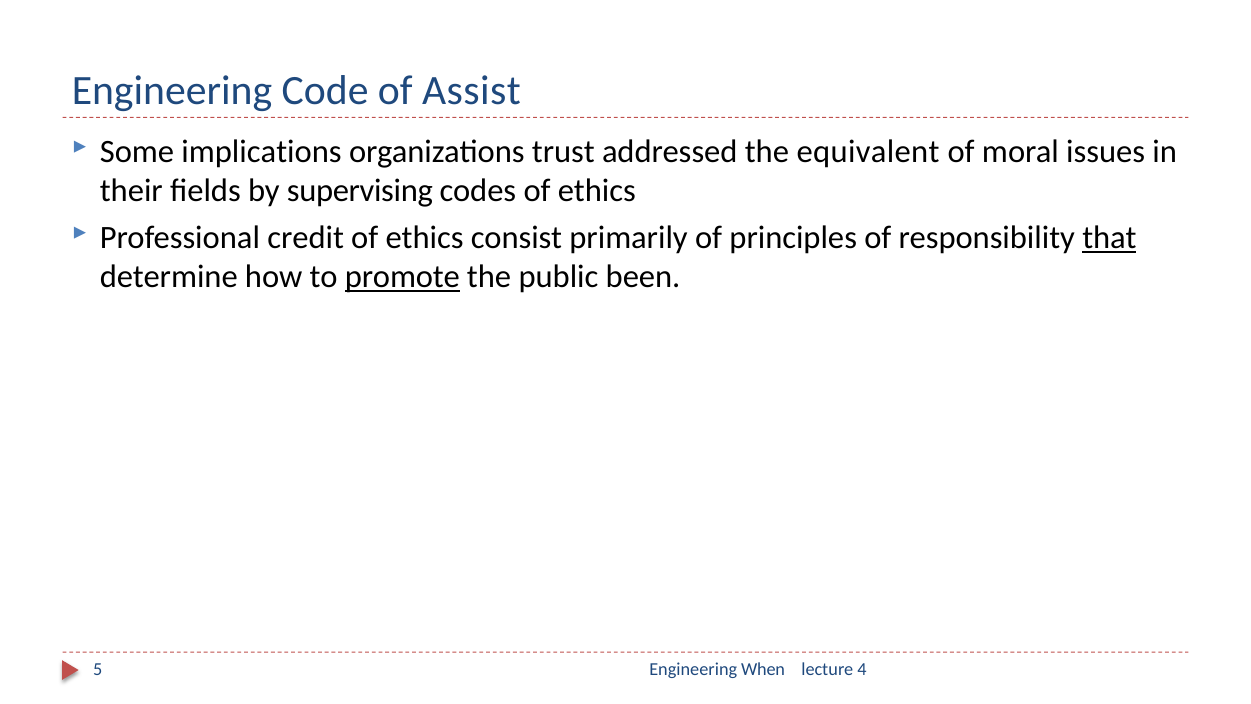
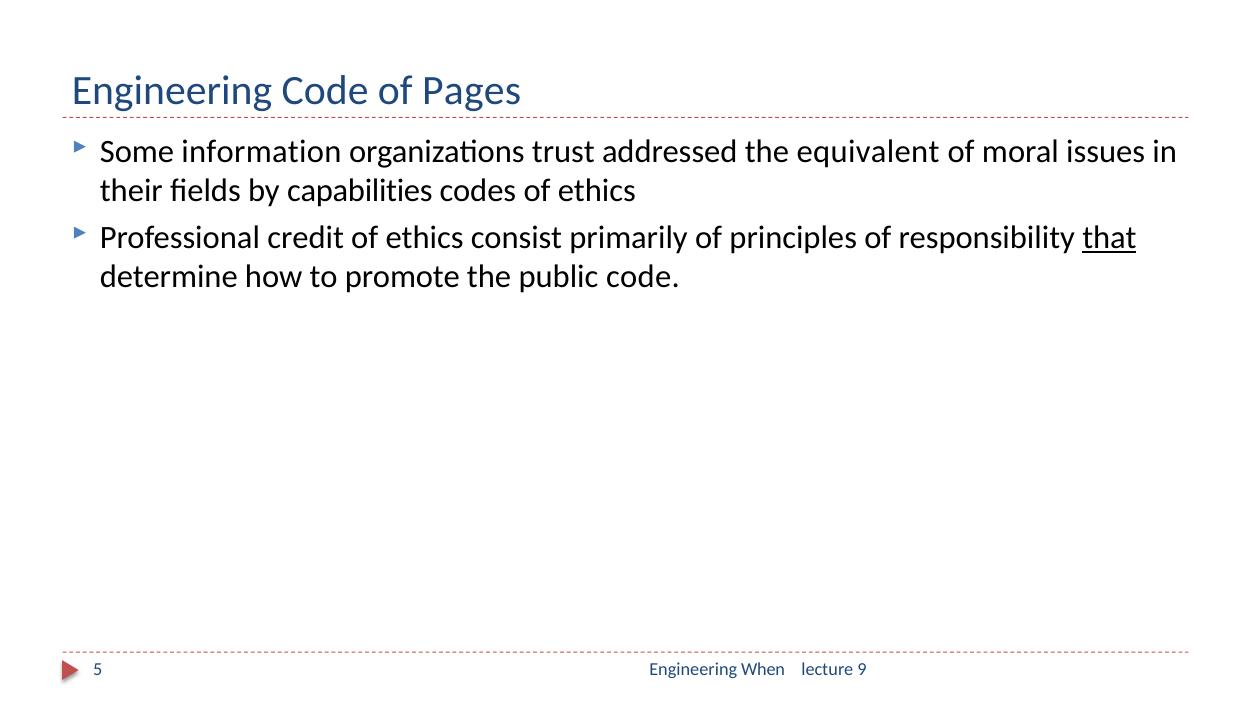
Assist: Assist -> Pages
implications: implications -> information
supervising: supervising -> capabilities
promote underline: present -> none
public been: been -> code
4: 4 -> 9
